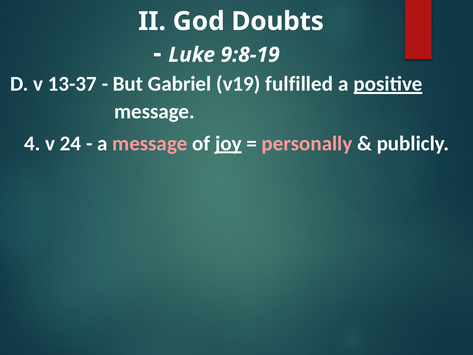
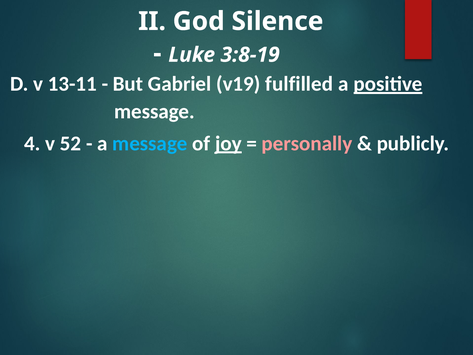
Doubts: Doubts -> Silence
9:8-19: 9:8-19 -> 3:8-19
13-37: 13-37 -> 13-11
24: 24 -> 52
message at (150, 143) colour: pink -> light blue
